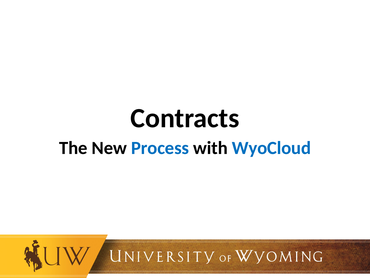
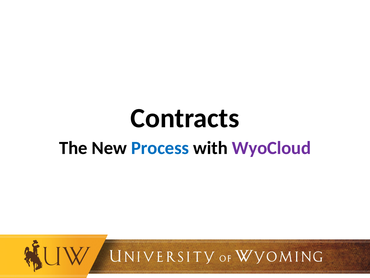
WyoCloud colour: blue -> purple
